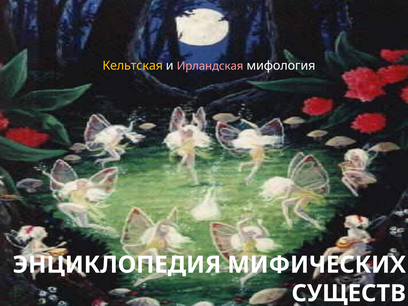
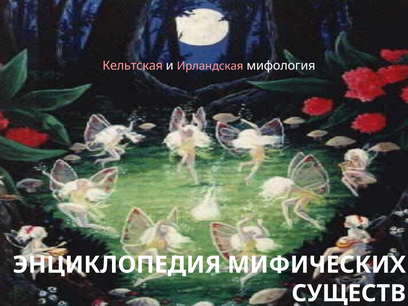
Кельтская colour: yellow -> pink
